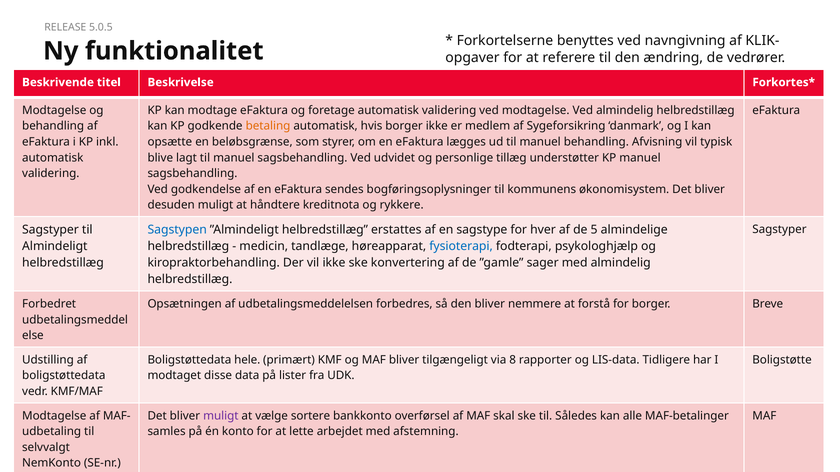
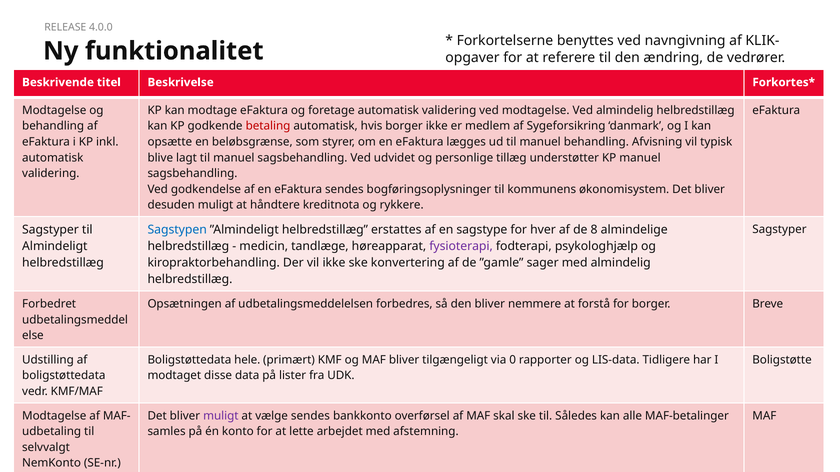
5.0.5: 5.0.5 -> 4.0.0
betaling colour: orange -> red
5: 5 -> 8
fysioterapi colour: blue -> purple
8: 8 -> 0
vælge sortere: sortere -> sendes
